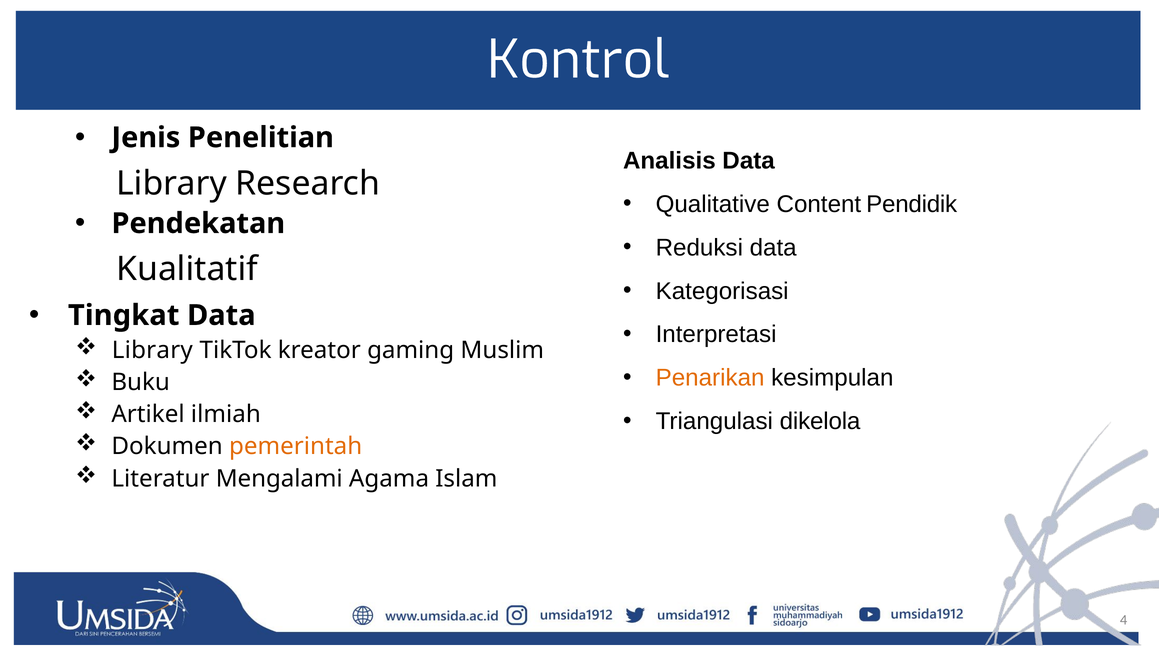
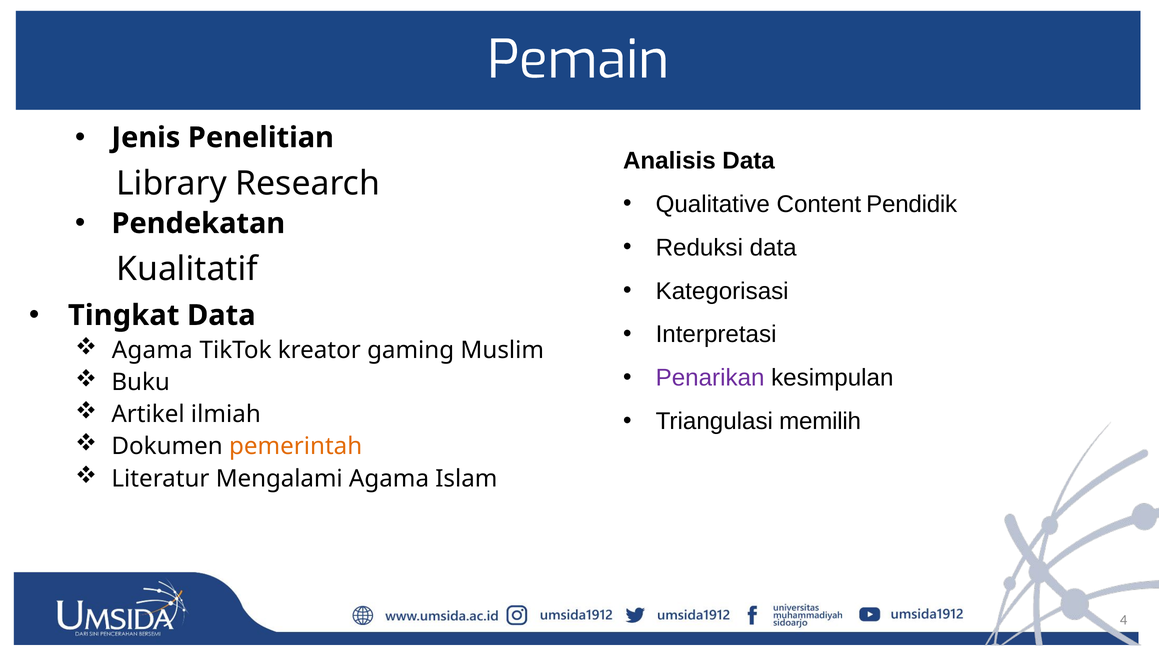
Kontrol: Kontrol -> Pemain
Library at (152, 350): Library -> Agama
Penarikan colour: orange -> purple
dikelola: dikelola -> memilih
